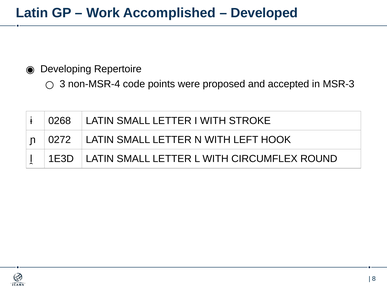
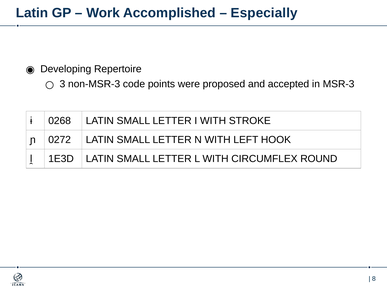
Developed: Developed -> Especially
non-MSR-4: non-MSR-4 -> non-MSR-3
